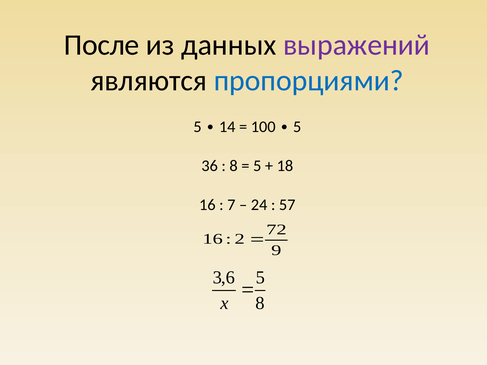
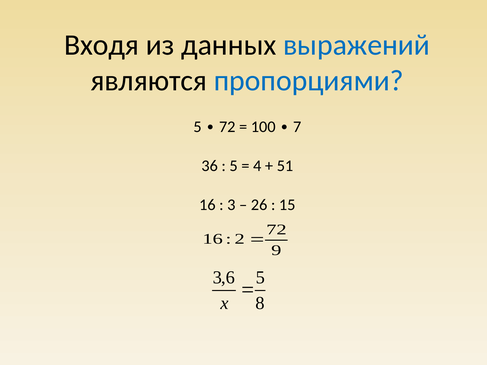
После: После -> Входя
выражений colour: purple -> blue
5 14: 14 -> 72
100 5: 5 -> 7
8 at (234, 166): 8 -> 5
5 at (257, 166): 5 -> 4
18: 18 -> 51
7 at (231, 205): 7 -> 3
24: 24 -> 26
57: 57 -> 15
